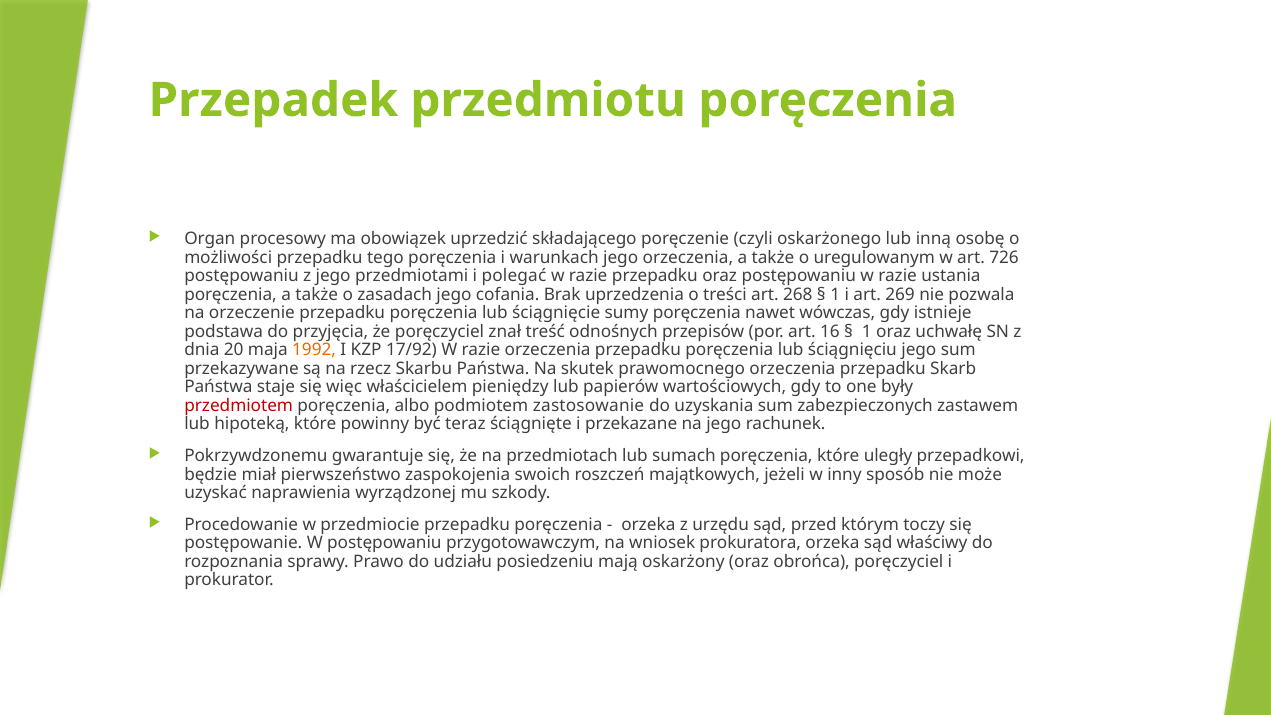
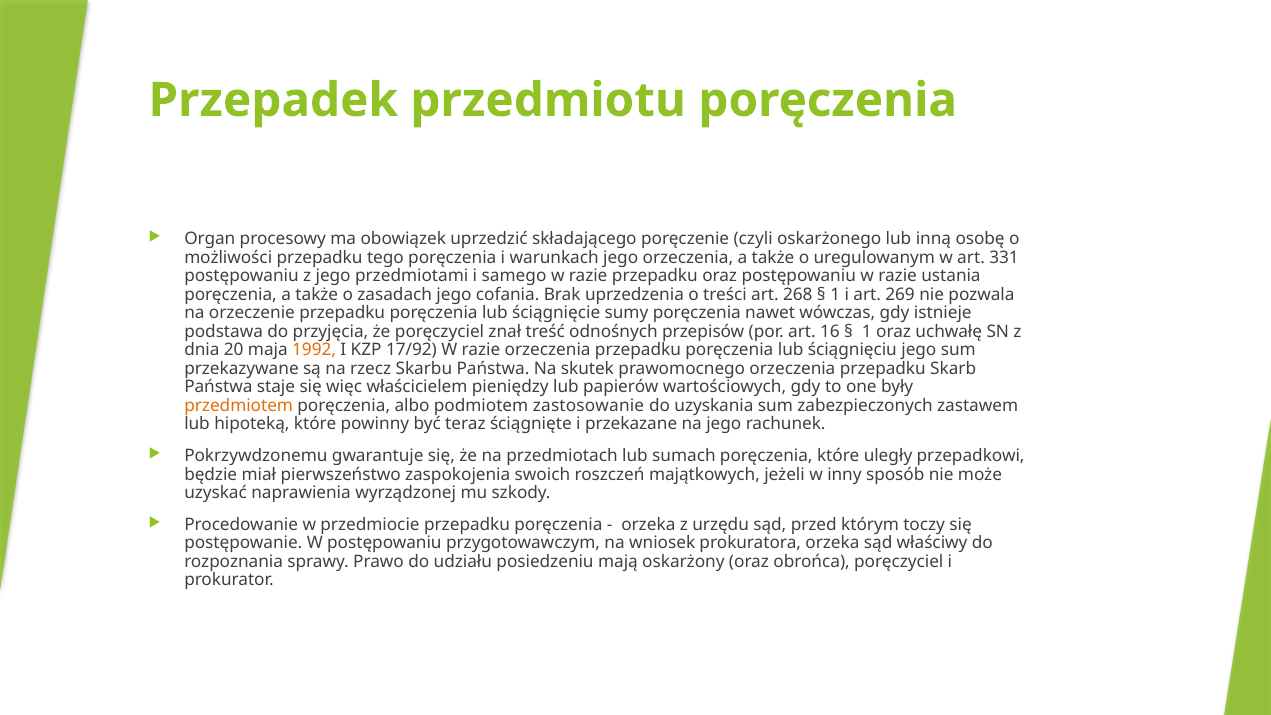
726: 726 -> 331
polegać: polegać -> samego
przedmiotem colour: red -> orange
